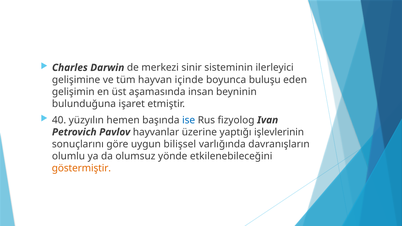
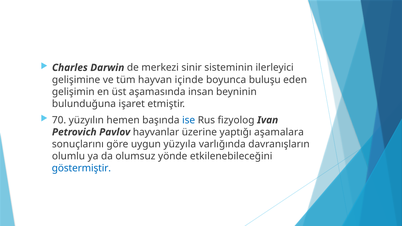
40: 40 -> 70
işlevlerinin: işlevlerinin -> aşamalara
bilişsel: bilişsel -> yüzyıla
göstermiştir colour: orange -> blue
